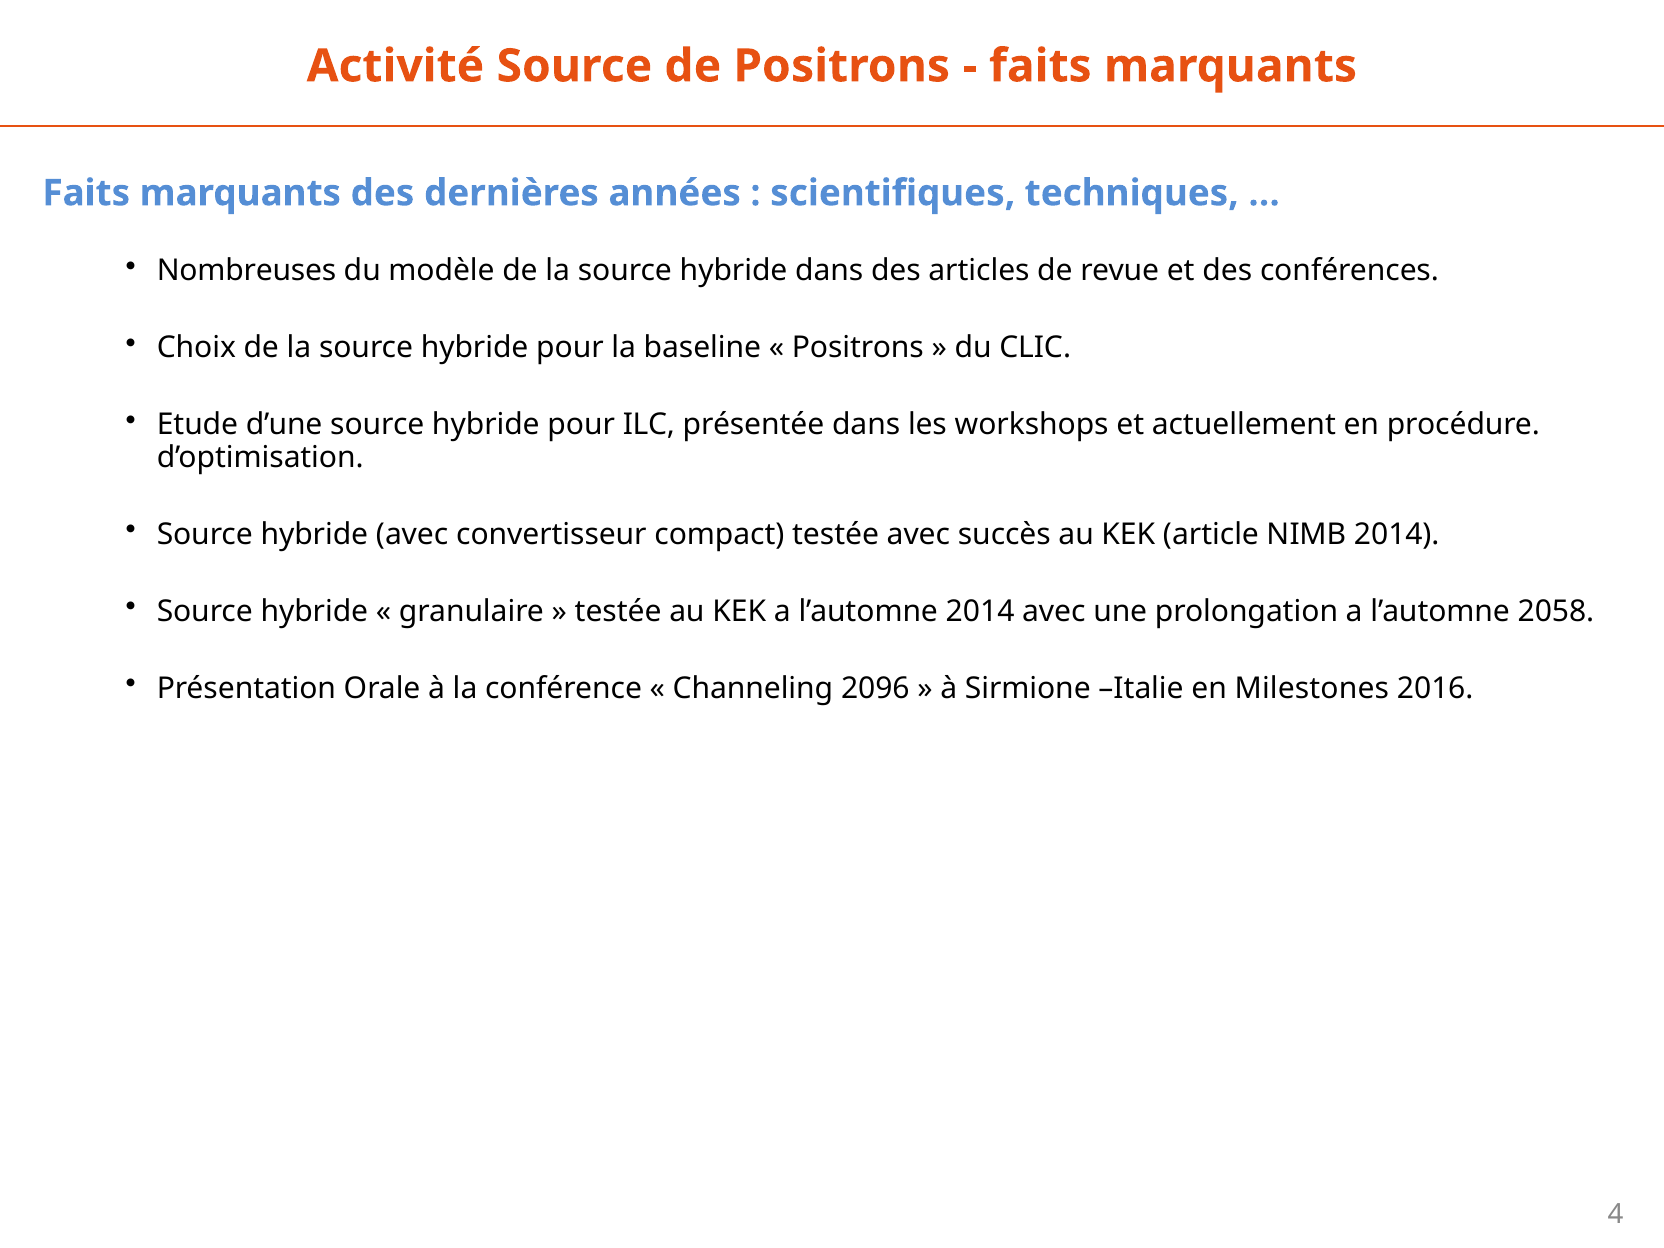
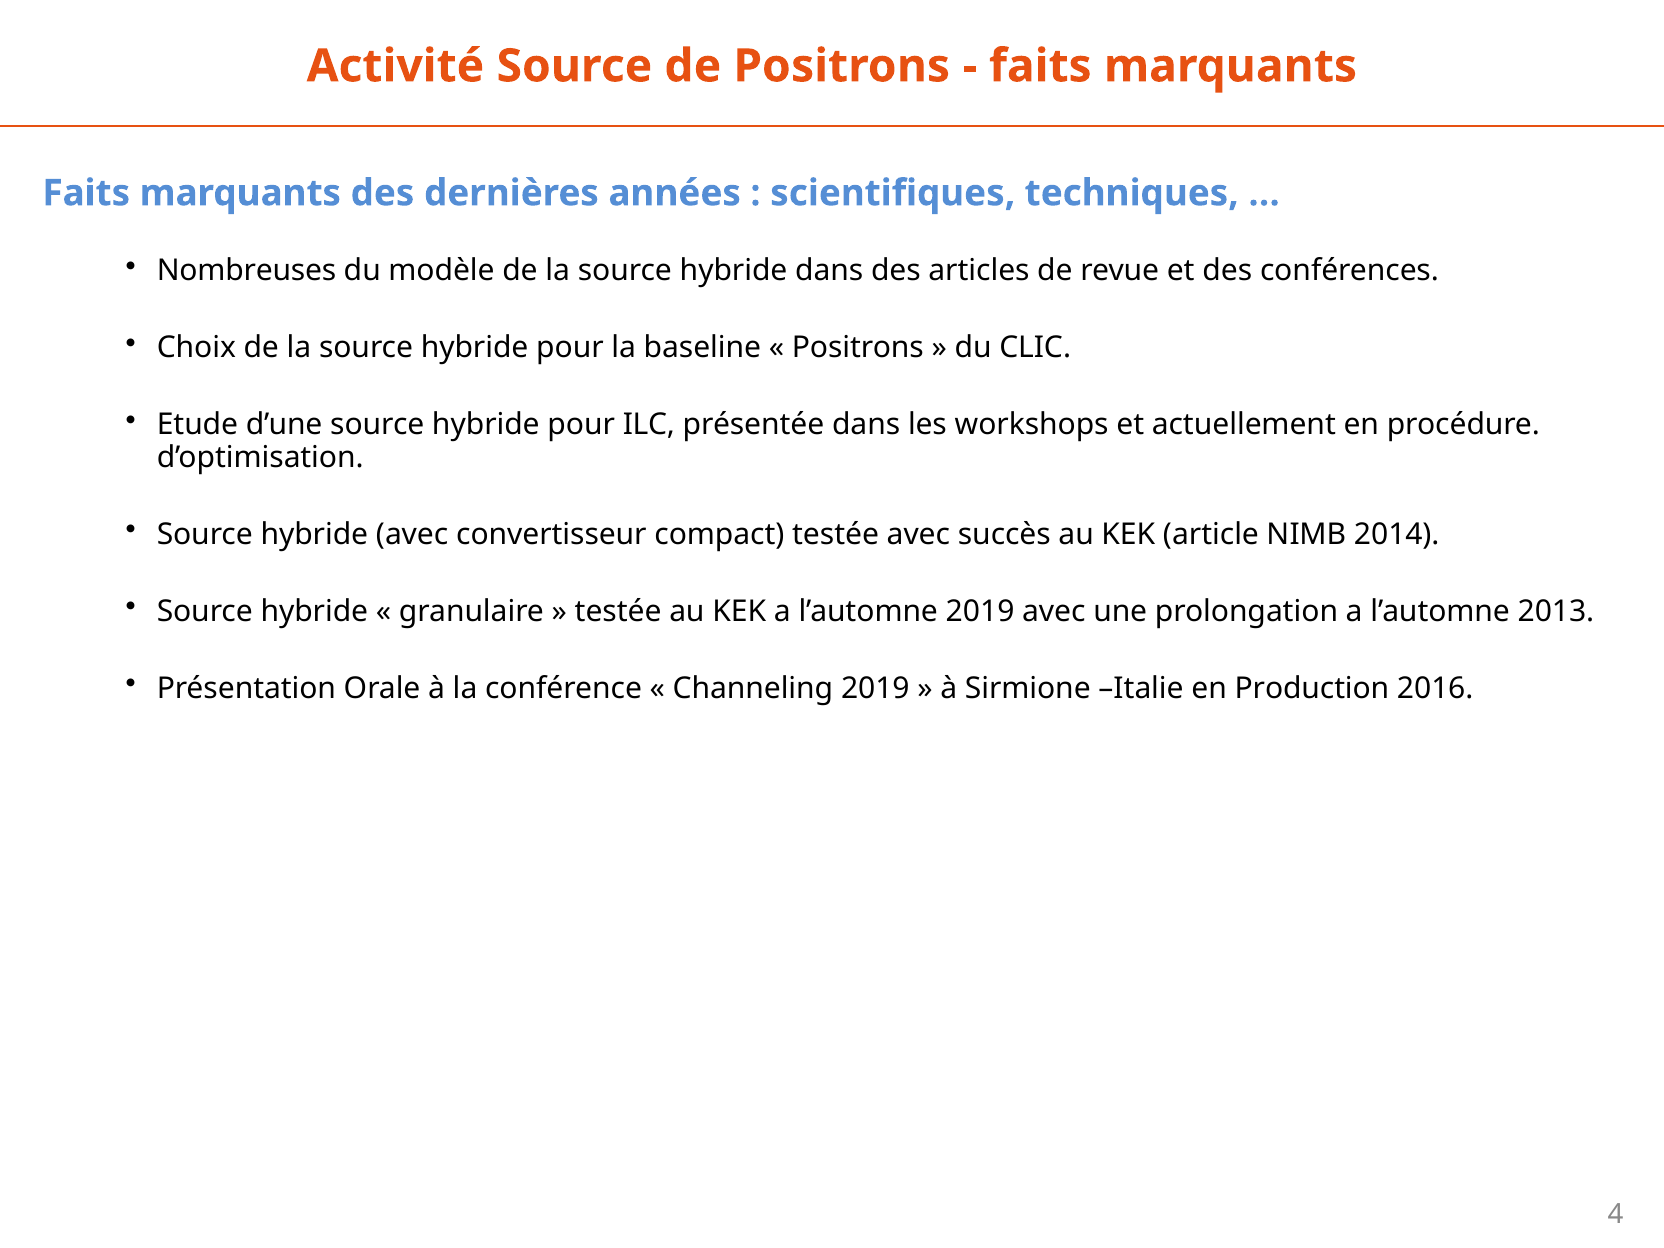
l’automne 2014: 2014 -> 2019
2058: 2058 -> 2013
Channeling 2096: 2096 -> 2019
Milestones: Milestones -> Production
